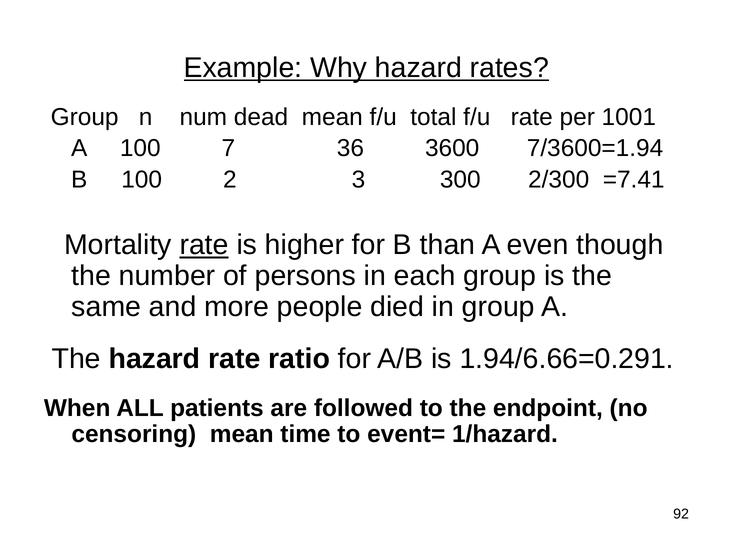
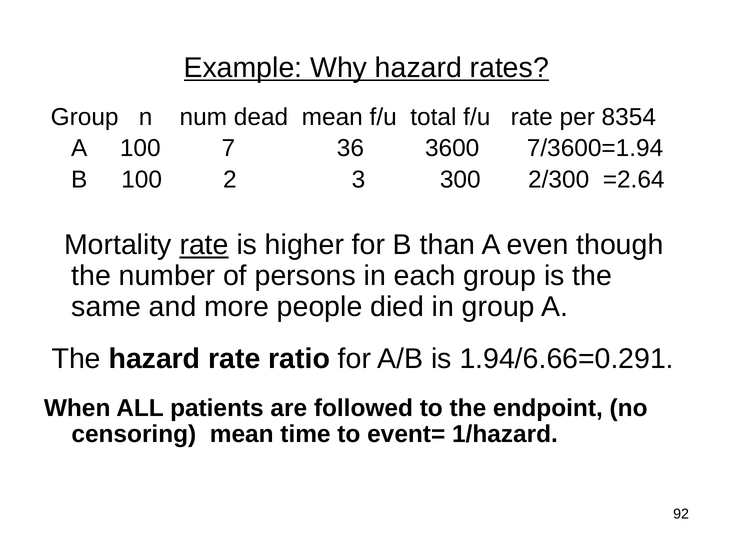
1001: 1001 -> 8354
=7.41: =7.41 -> =2.64
